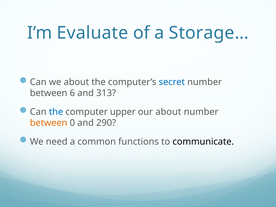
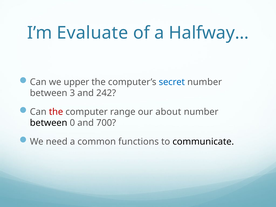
Storage…: Storage… -> Halfway…
we about: about -> upper
6: 6 -> 3
313: 313 -> 242
the at (56, 112) colour: blue -> red
upper: upper -> range
between at (49, 123) colour: orange -> black
290: 290 -> 700
